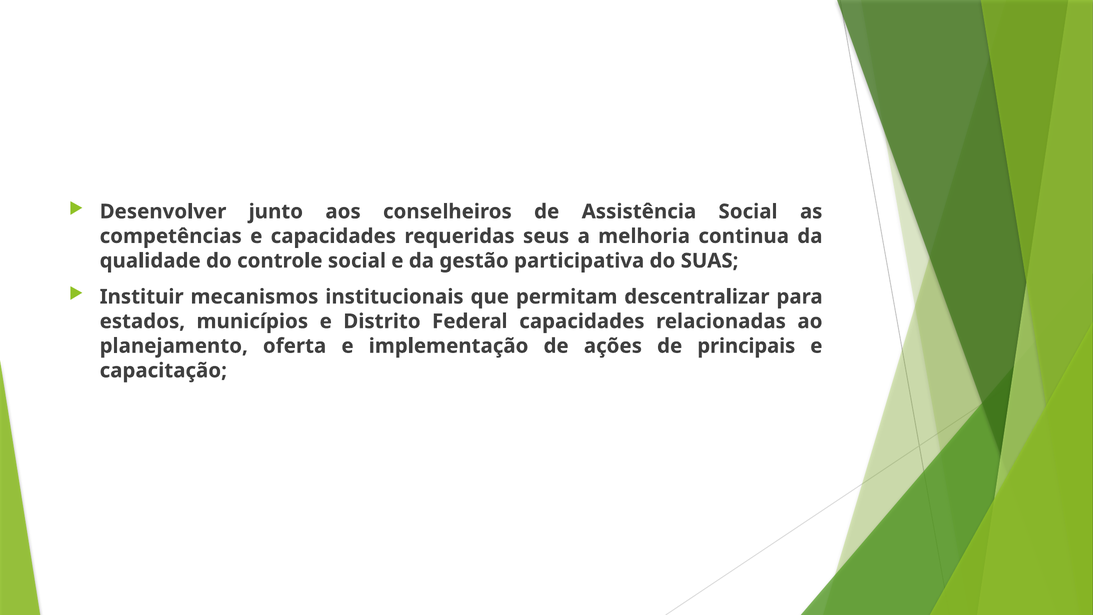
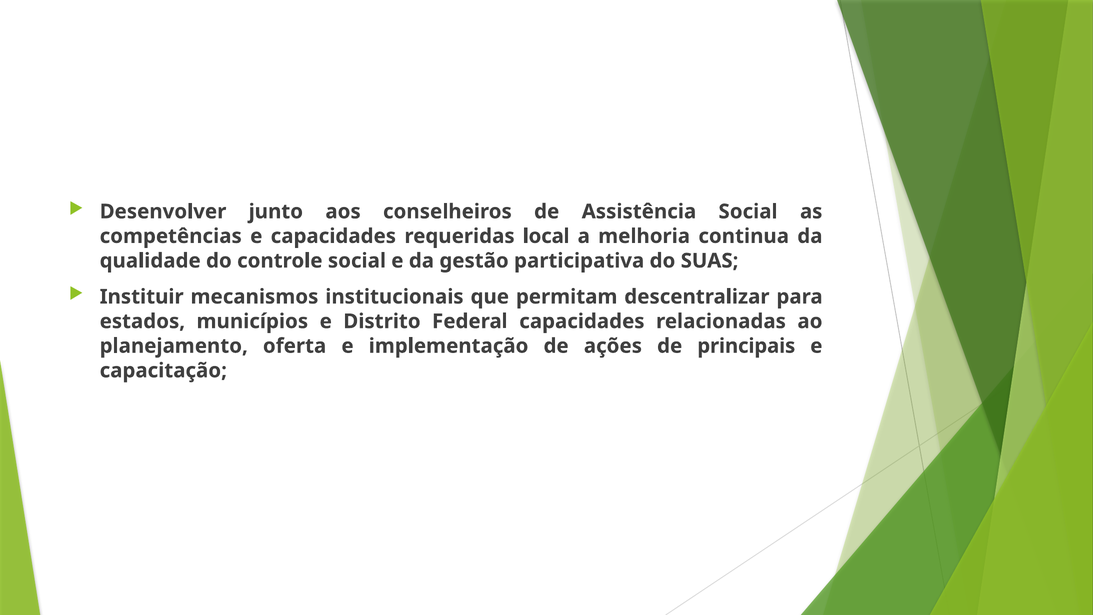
seus: seus -> local
